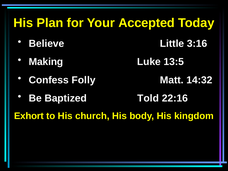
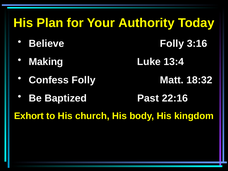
Accepted: Accepted -> Authority
Believe Little: Little -> Folly
13:5: 13:5 -> 13:4
14:32: 14:32 -> 18:32
Told: Told -> Past
